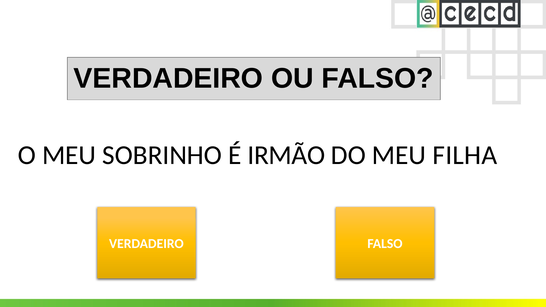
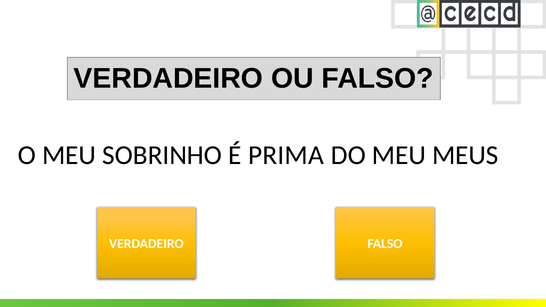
IRMÃO: IRMÃO -> PRIMA
FILHA: FILHA -> MEUS
